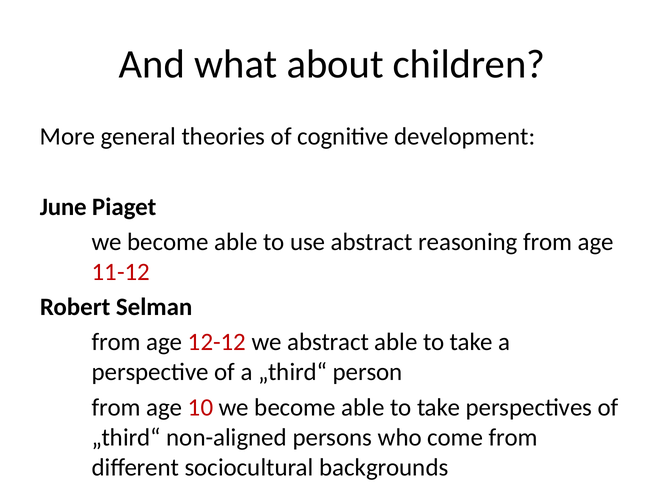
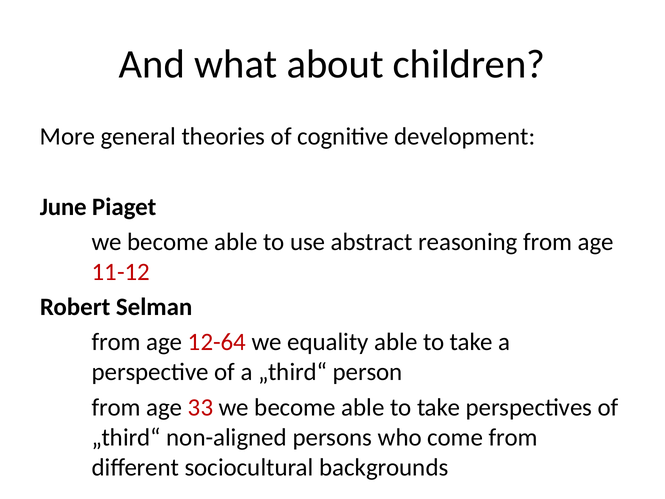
12-12: 12-12 -> 12-64
we abstract: abstract -> equality
10: 10 -> 33
